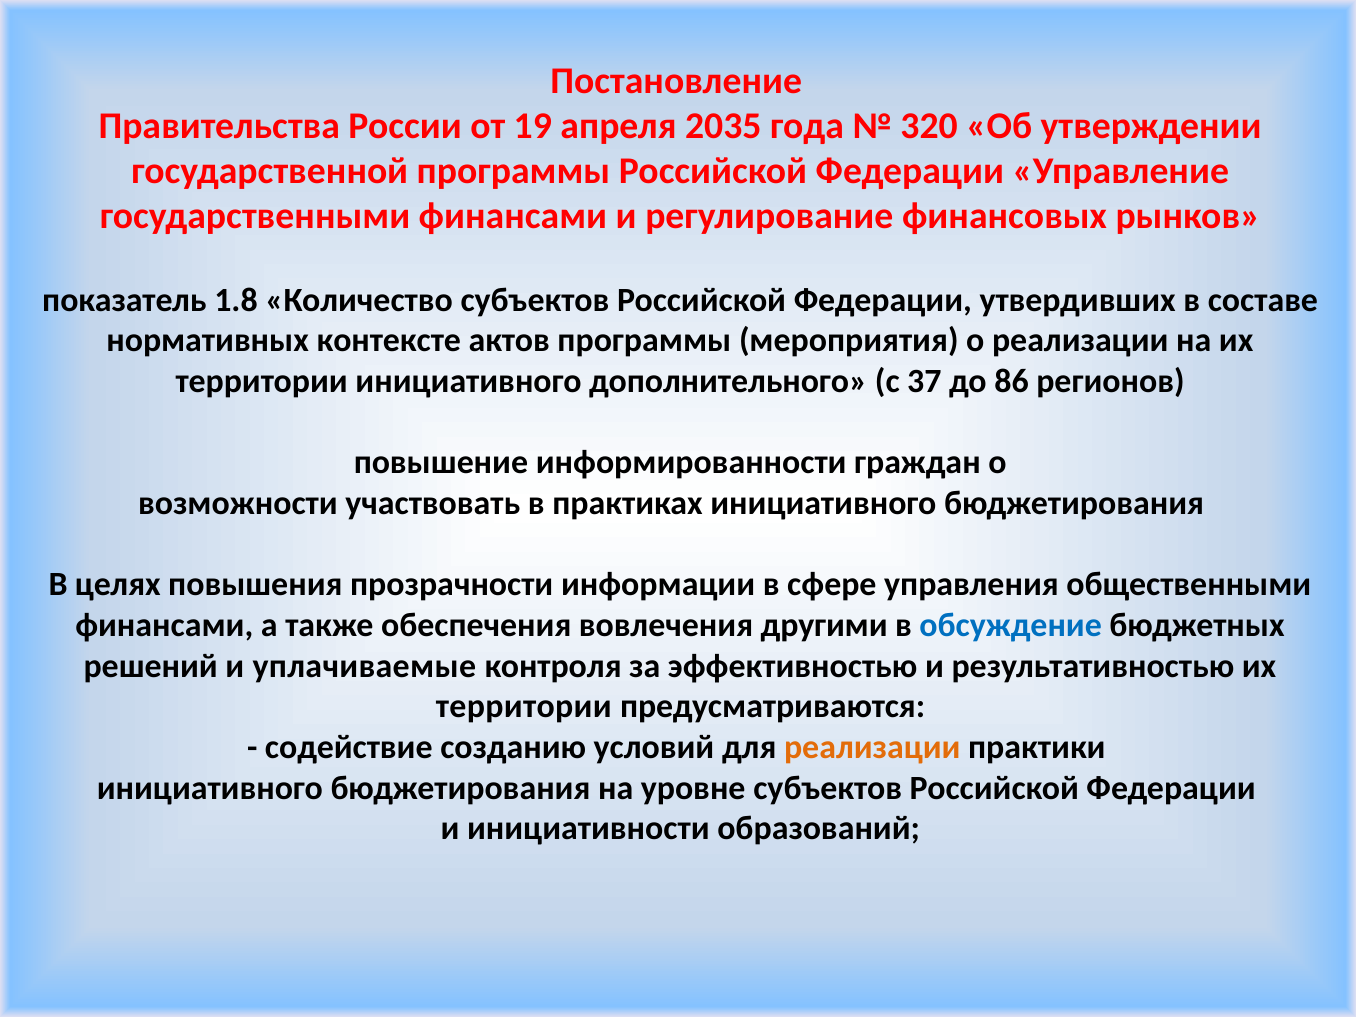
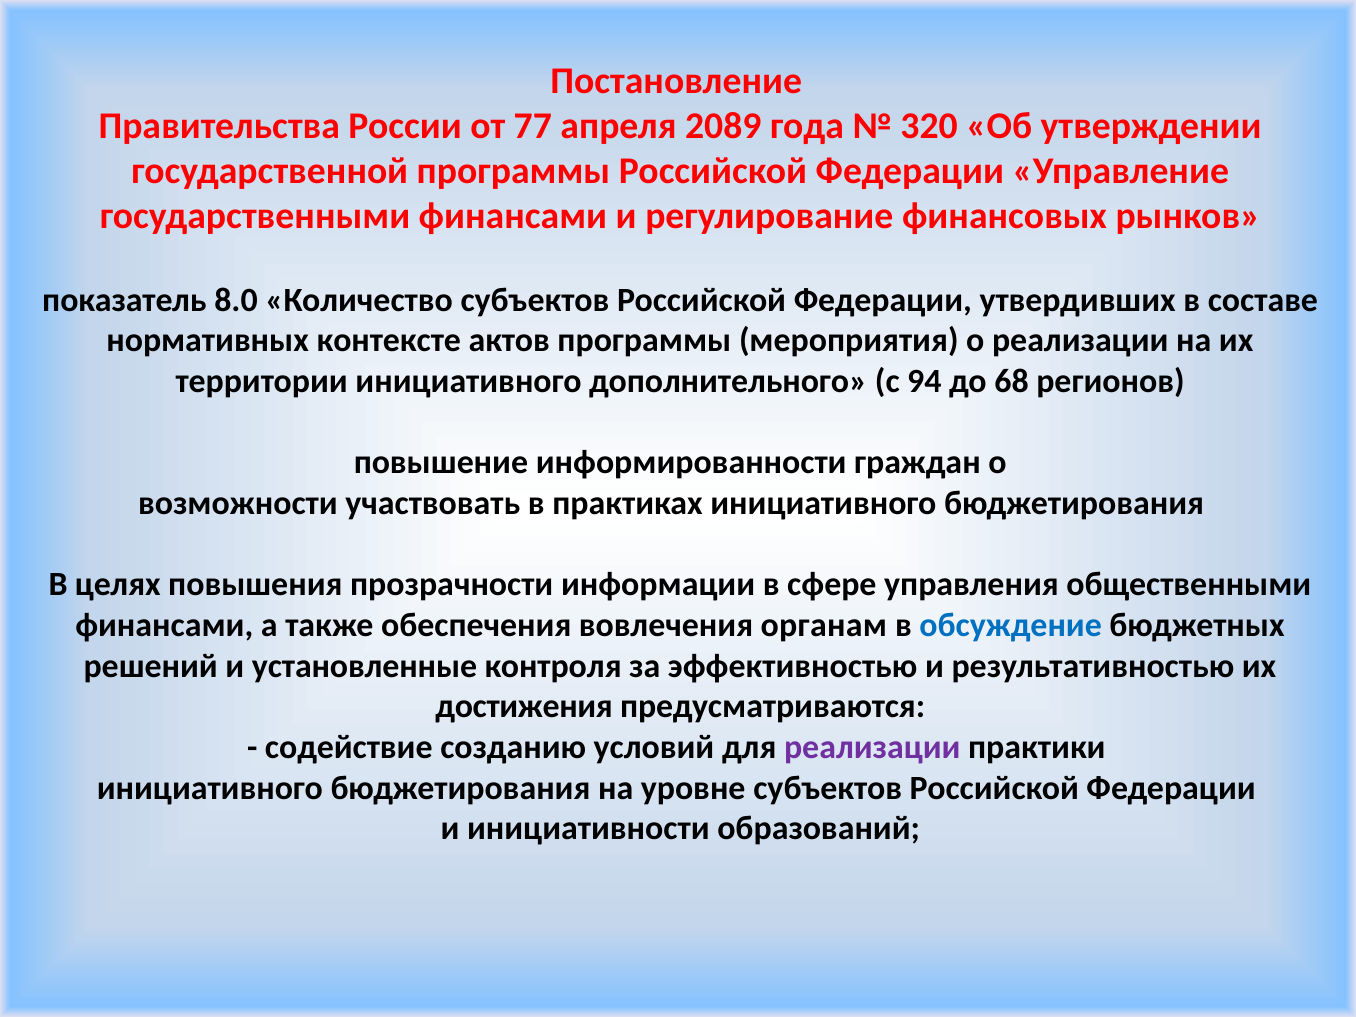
19: 19 -> 77
2035: 2035 -> 2089
1.8: 1.8 -> 8.0
37: 37 -> 94
86: 86 -> 68
другими: другими -> органам
уплачиваемые: уплачиваемые -> установленные
территории at (524, 707): территории -> достижения
реализации at (872, 747) colour: orange -> purple
